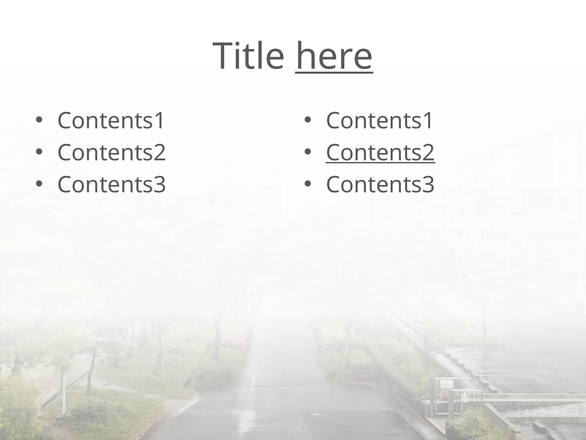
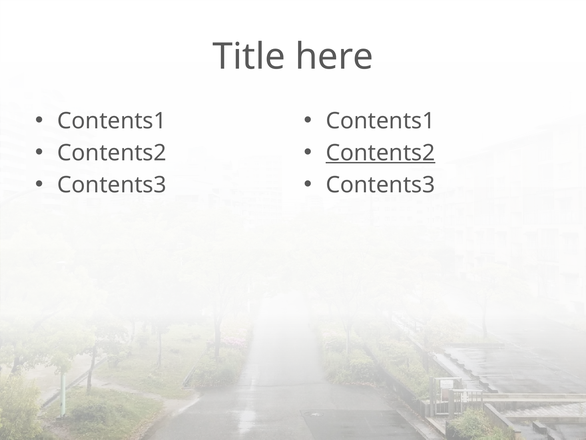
here underline: present -> none
